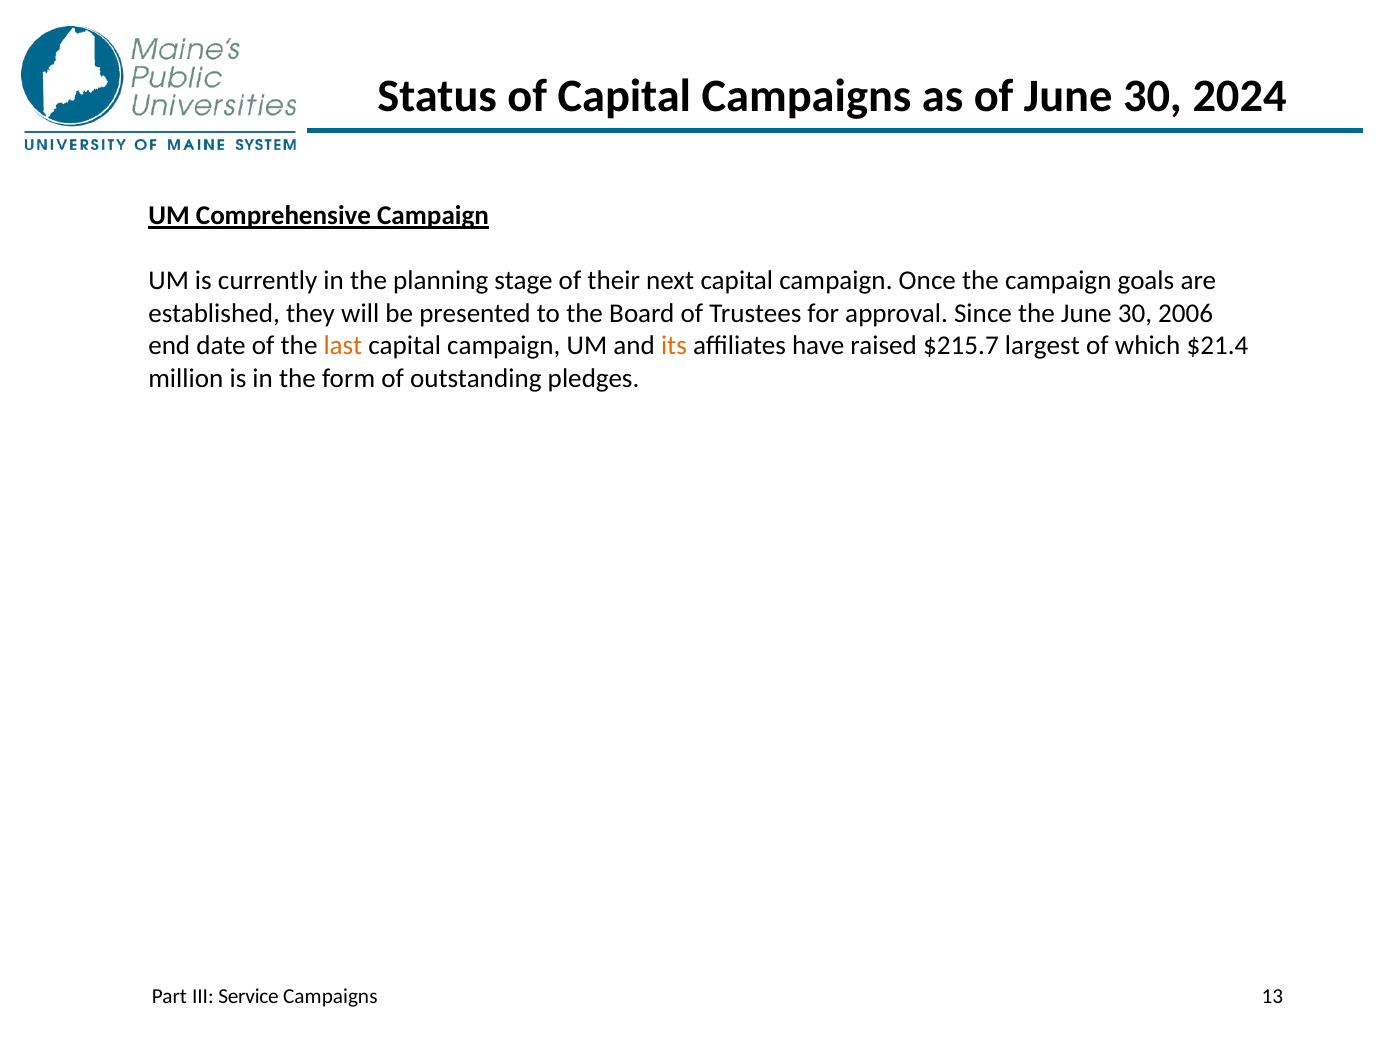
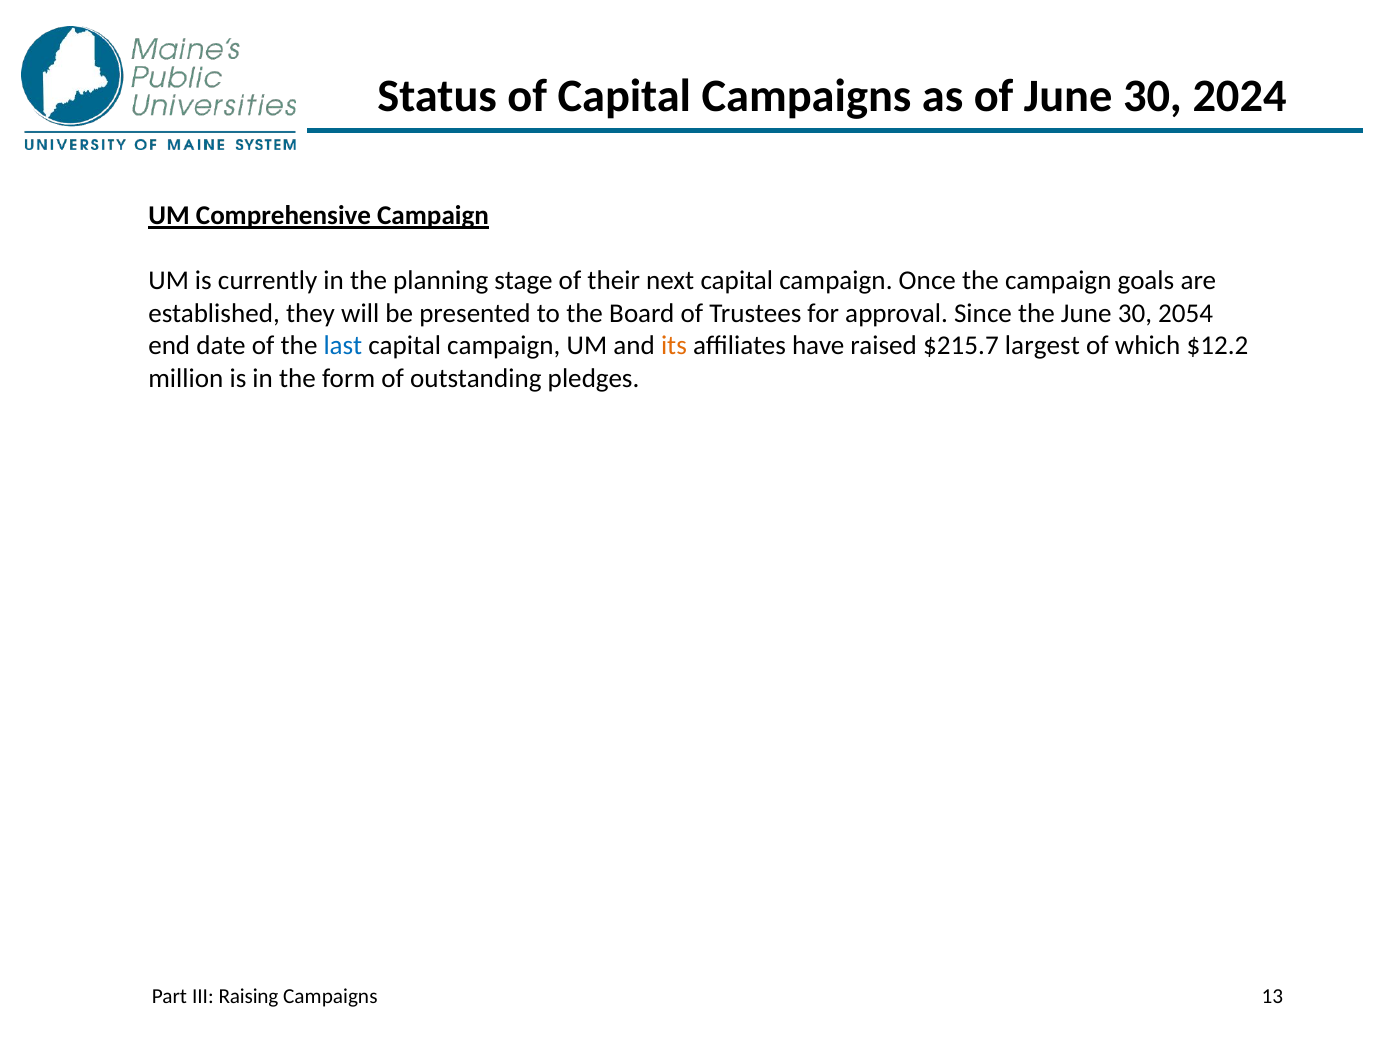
2006: 2006 -> 2054
last colour: orange -> blue
$21.4: $21.4 -> $12.2
Service: Service -> Raising
